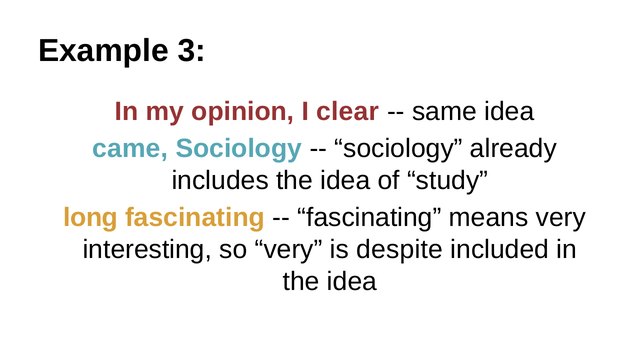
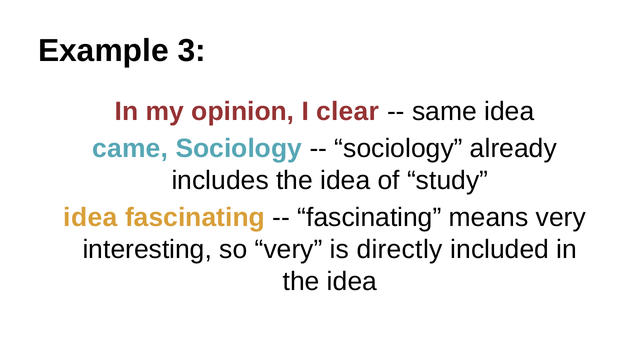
long at (91, 218): long -> idea
despite: despite -> directly
